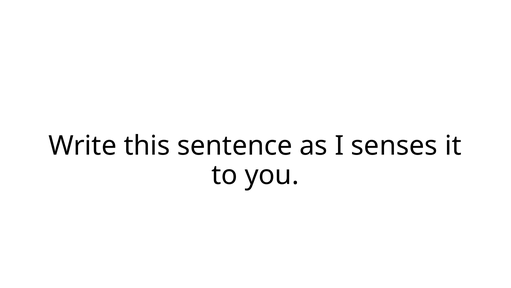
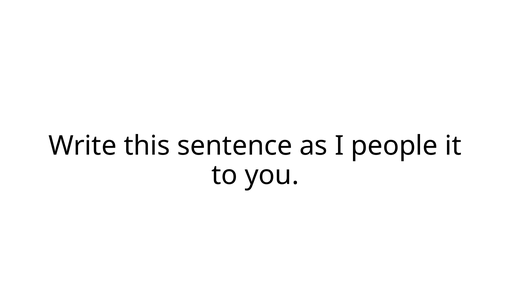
senses: senses -> people
